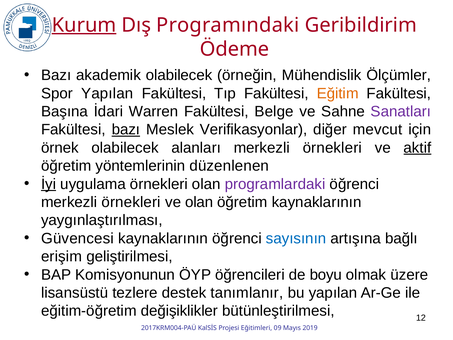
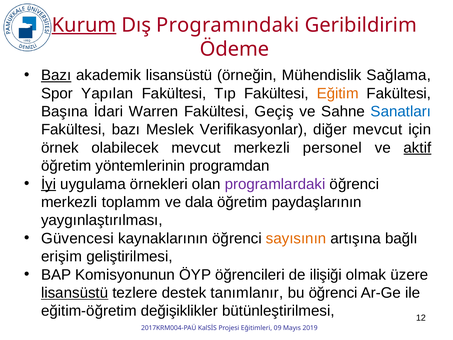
Bazı at (56, 75) underline: none -> present
akademik olabilecek: olabilecek -> lisansüstü
Ölçümler: Ölçümler -> Sağlama
Belge: Belge -> Geçiş
Sanatları colour: purple -> blue
bazı at (126, 130) underline: present -> none
olabilecek alanları: alanları -> mevcut
örnekleri at (332, 148): örnekleri -> personel
düzenlenen: düzenlenen -> programdan
örnekleri at (131, 202): örnekleri -> toplamm
ve olan: olan -> dala
öğretim kaynaklarının: kaynaklarının -> paydaşlarının
sayısının colour: blue -> orange
boyu: boyu -> ilişiği
lisansüstü at (75, 293) underline: none -> present
bu yapılan: yapılan -> öğrenci
